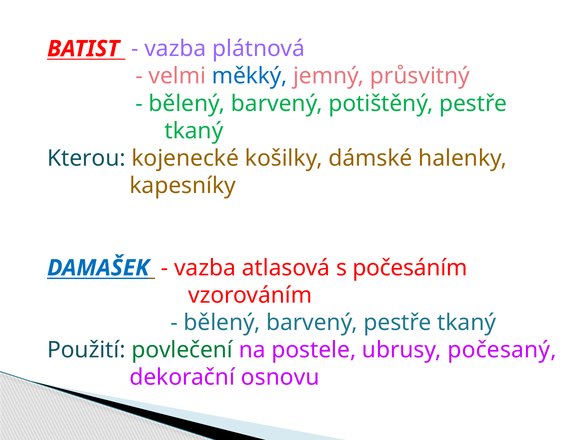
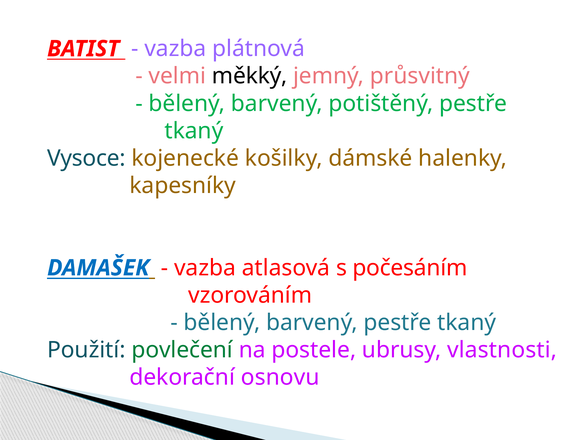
měkký colour: blue -> black
Kterou: Kterou -> Vysoce
počesaný: počesaný -> vlastnosti
